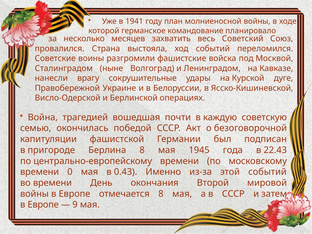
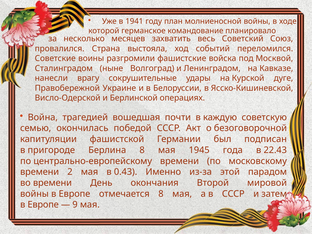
0: 0 -> 2
этой событий: событий -> парадом
